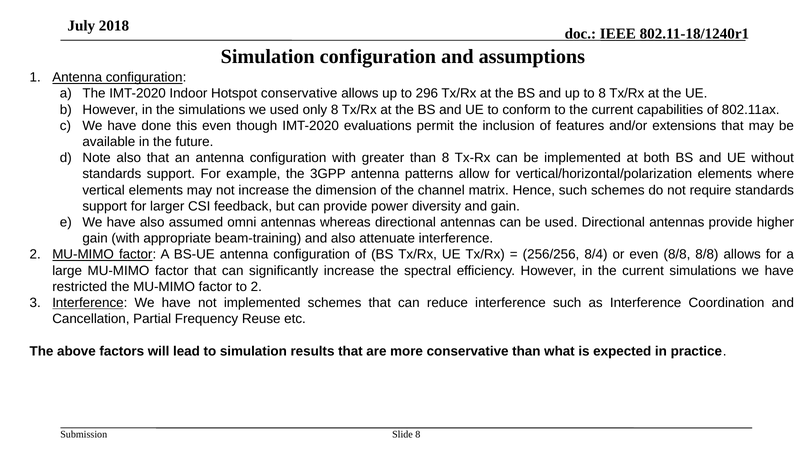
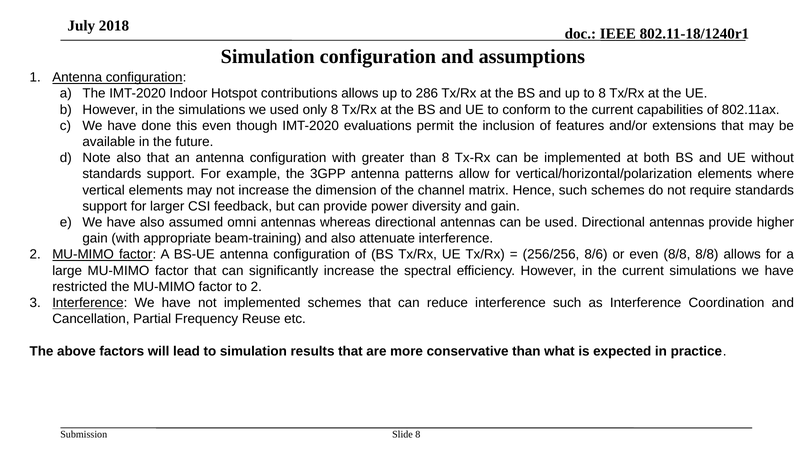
Hotspot conservative: conservative -> contributions
296: 296 -> 286
8/4: 8/4 -> 8/6
